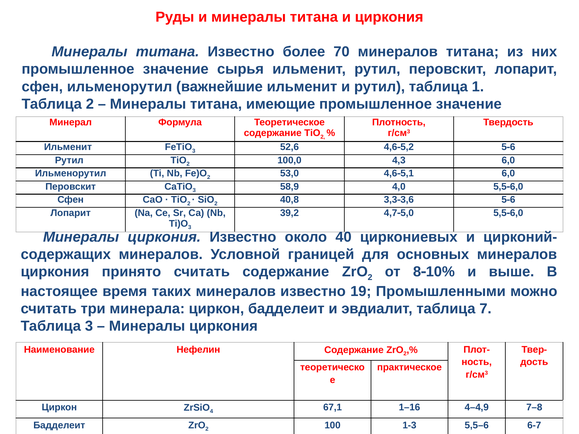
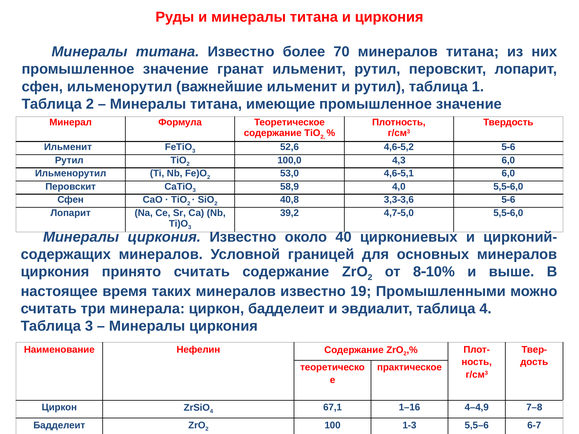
сырья: сырья -> гранат
таблица 7: 7 -> 4
